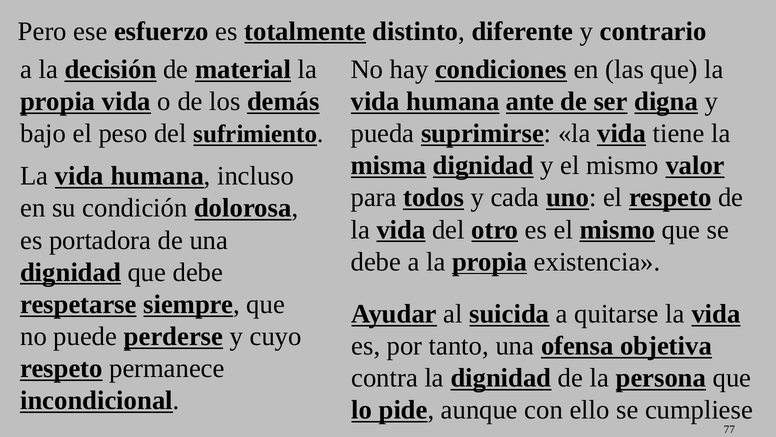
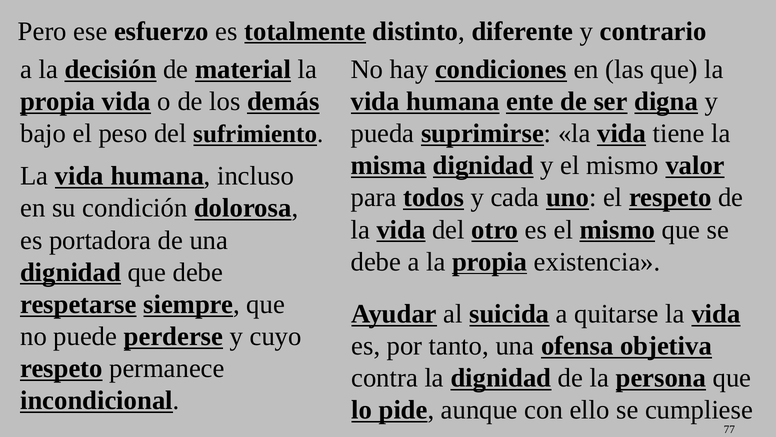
ante: ante -> ente
